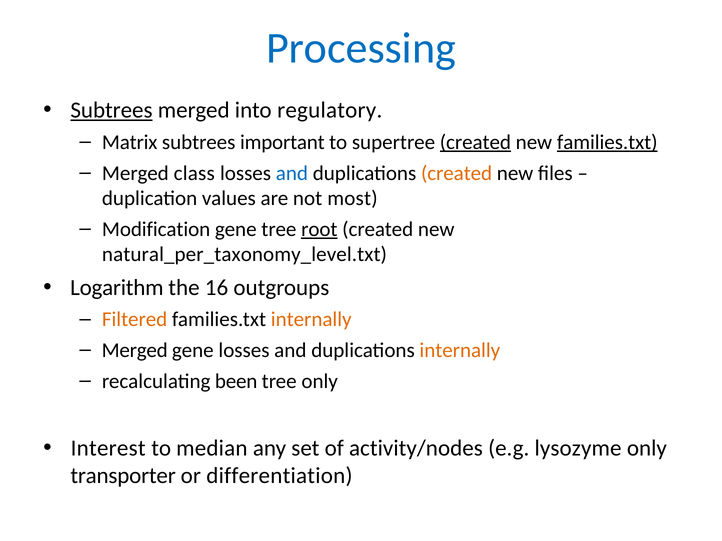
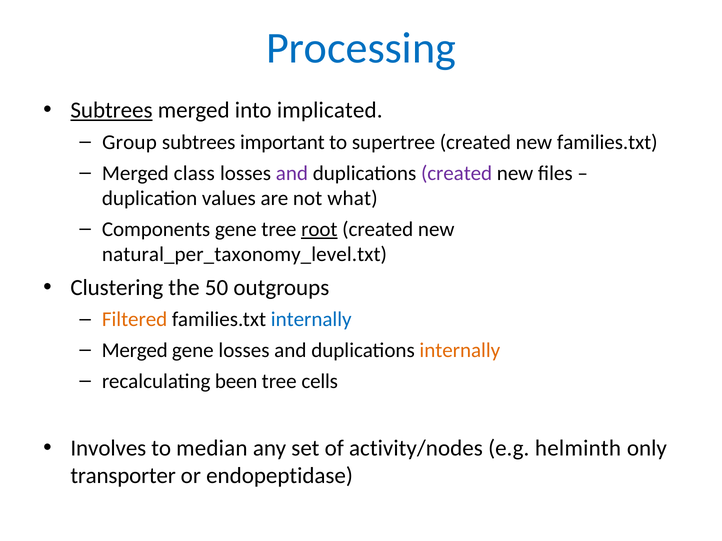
regulatory: regulatory -> implicated
Matrix: Matrix -> Group
created at (475, 142) underline: present -> none
families.txt at (607, 142) underline: present -> none
and at (292, 173) colour: blue -> purple
created at (457, 173) colour: orange -> purple
most: most -> what
Modification: Modification -> Components
Logarithm: Logarithm -> Clustering
16: 16 -> 50
internally at (311, 320) colour: orange -> blue
tree only: only -> cells
Interest: Interest -> Involves
lysozyme: lysozyme -> helminth
differentiation: differentiation -> endopeptidase
